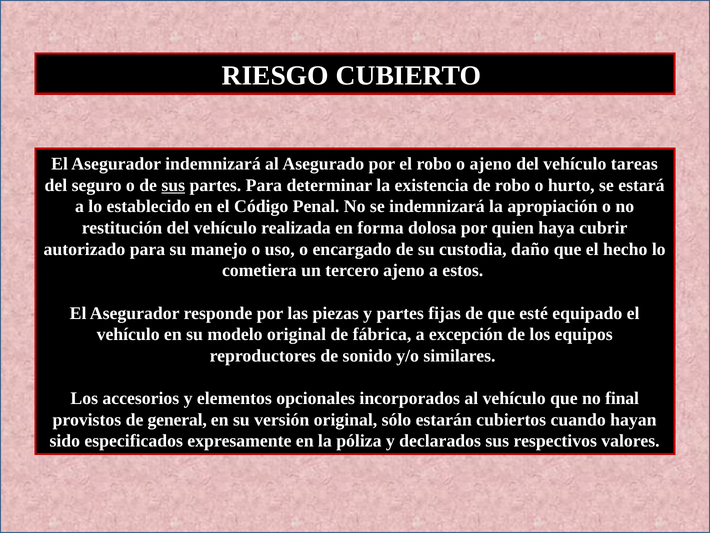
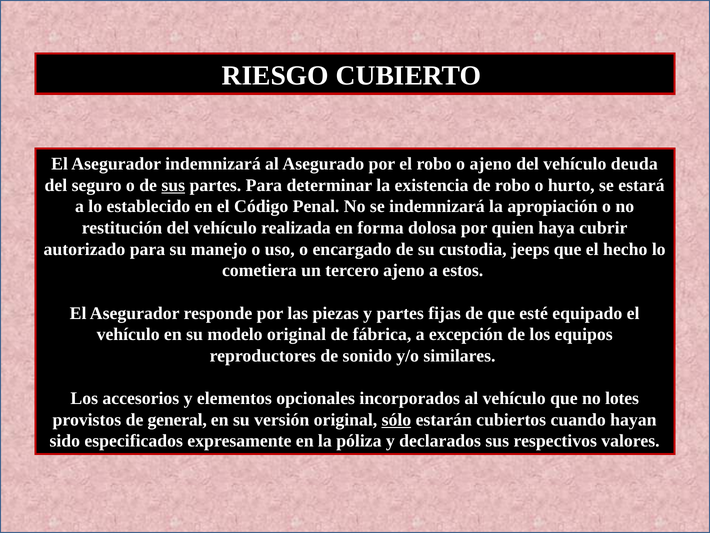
tareas: tareas -> deuda
daño: daño -> jeeps
final: final -> lotes
sólo underline: none -> present
